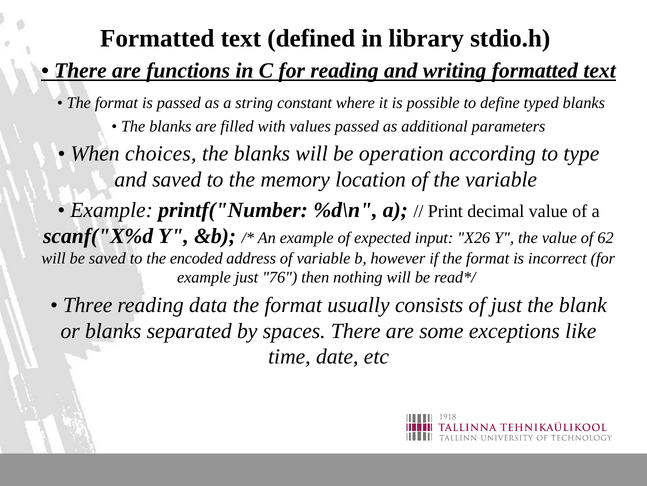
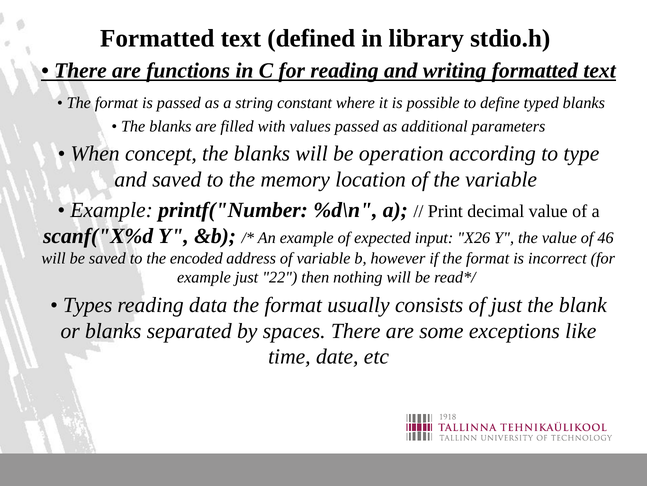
choices: choices -> concept
62: 62 -> 46
76: 76 -> 22
Three: Three -> Types
